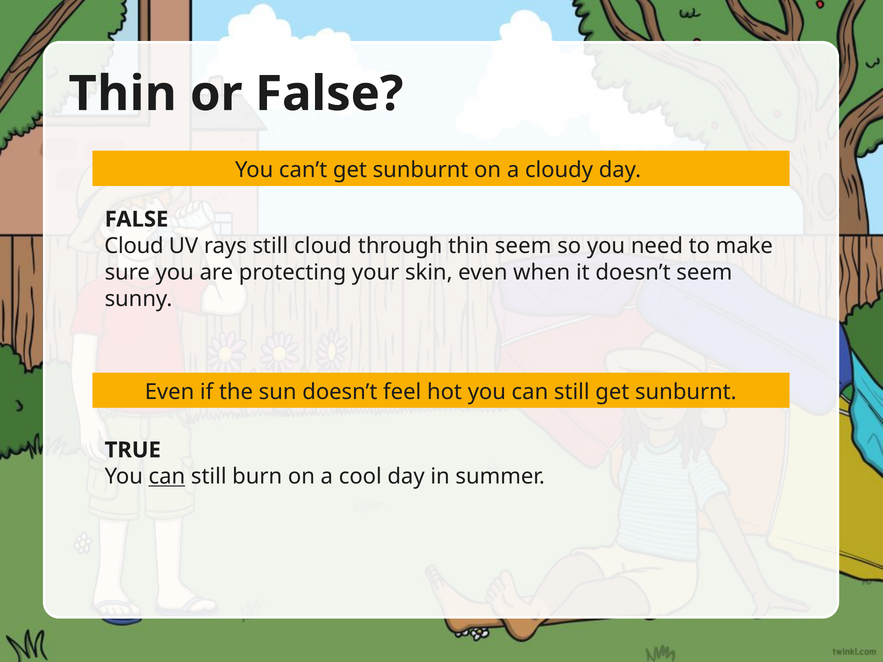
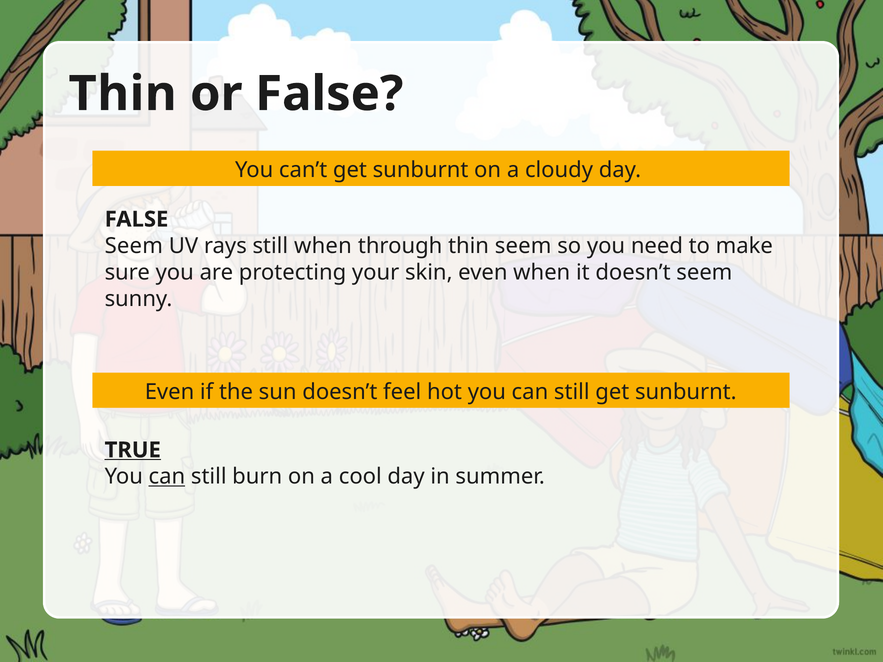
Cloud at (134, 246): Cloud -> Seem
still cloud: cloud -> when
TRUE underline: none -> present
